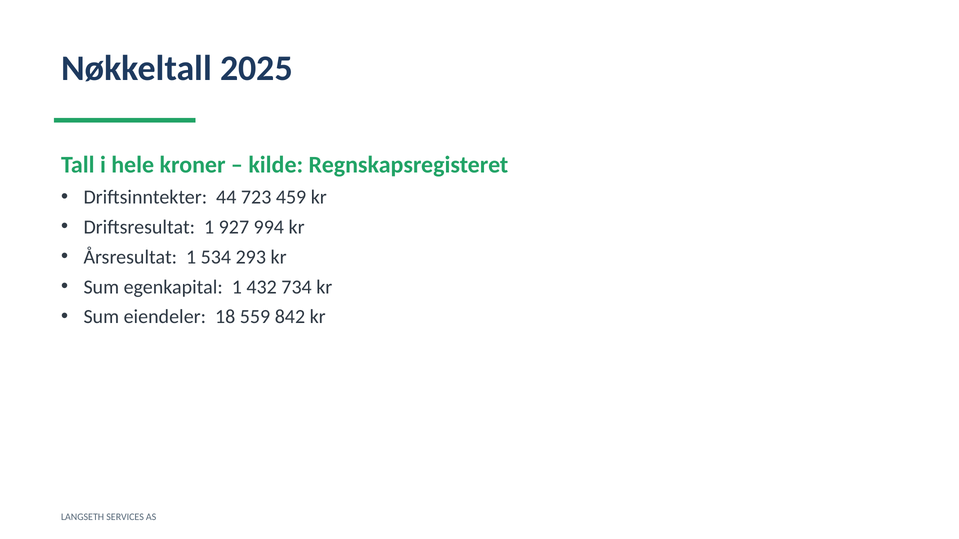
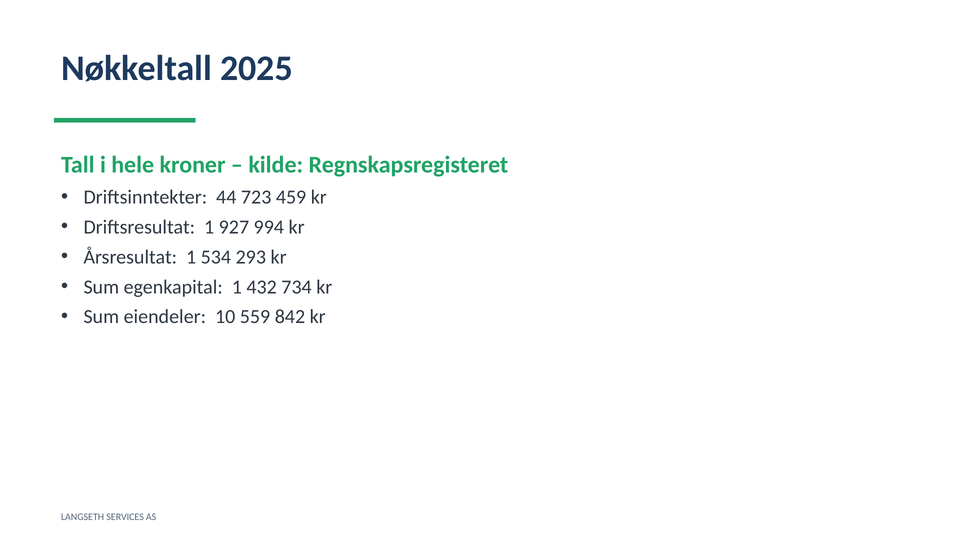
18: 18 -> 10
